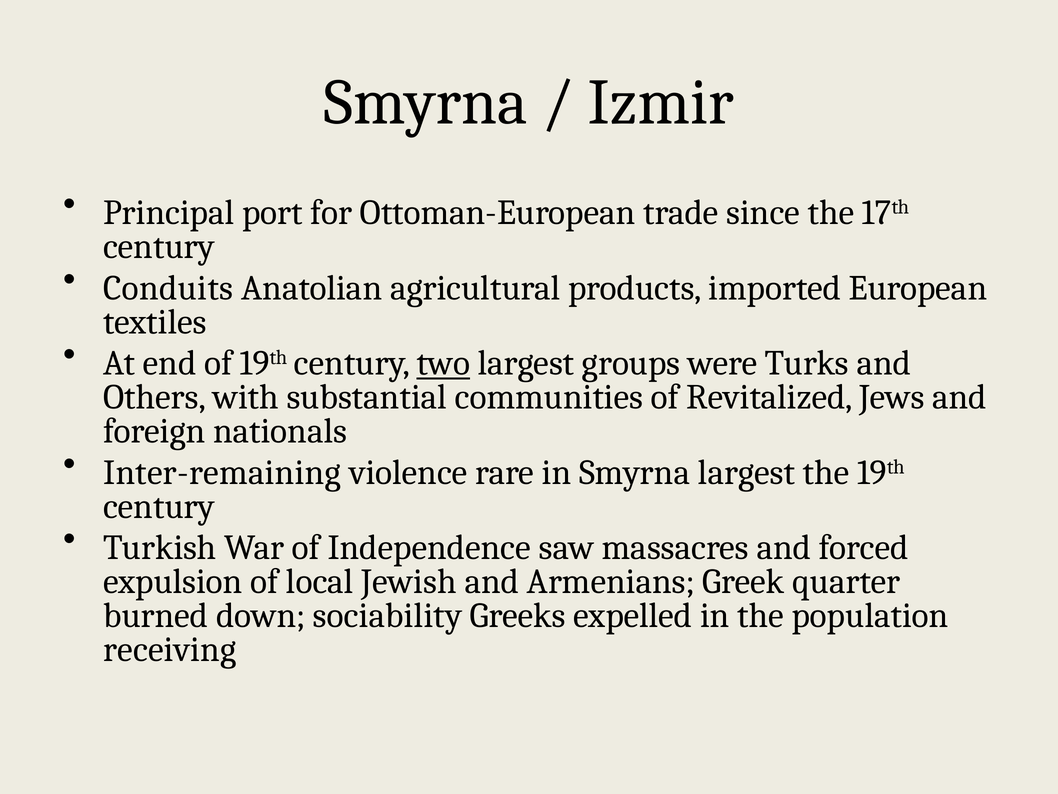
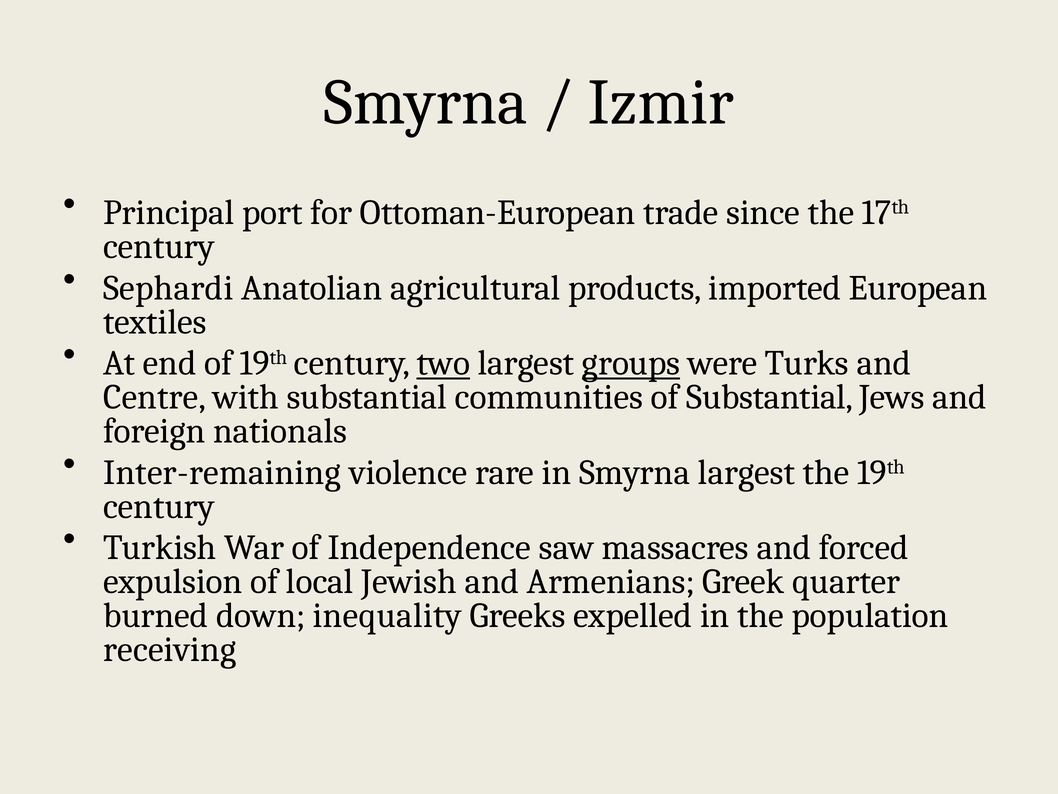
Conduits: Conduits -> Sephardi
groups underline: none -> present
Others: Others -> Centre
of Revitalized: Revitalized -> Substantial
sociability: sociability -> inequality
